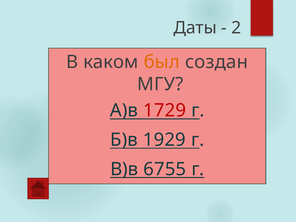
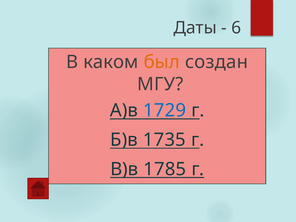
2: 2 -> 6
1729 colour: red -> blue
1929: 1929 -> 1735
6755: 6755 -> 1785
